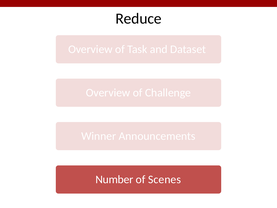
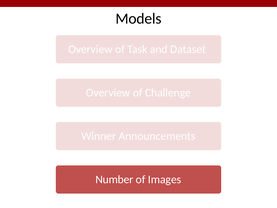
Reduce: Reduce -> Models
Scenes: Scenes -> Images
